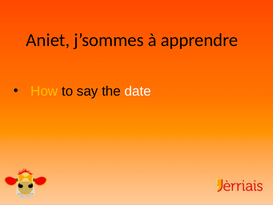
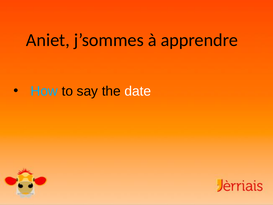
How colour: yellow -> light blue
